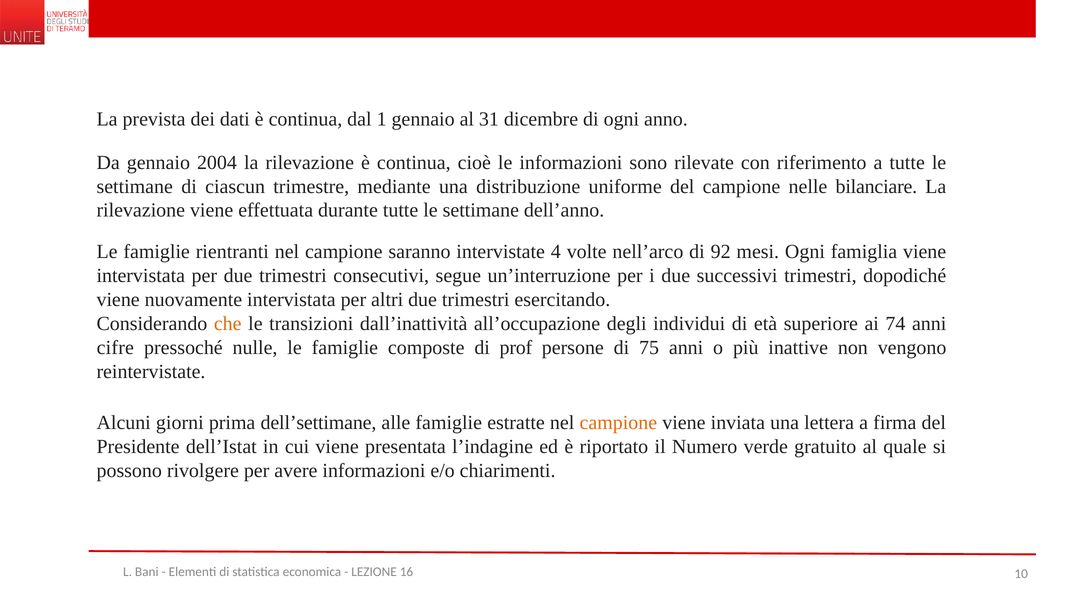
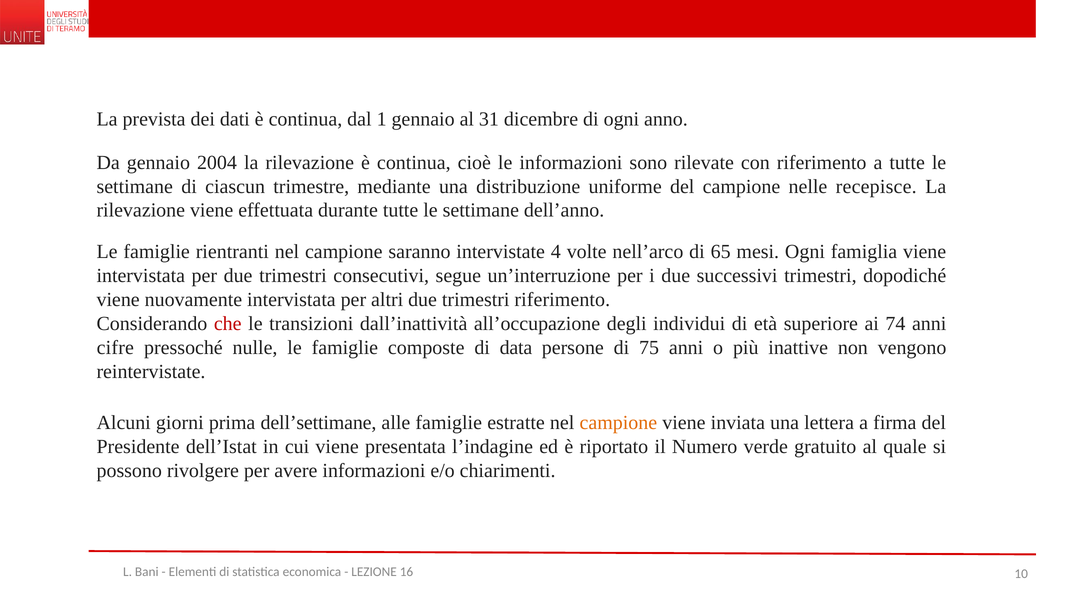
bilanciare: bilanciare -> recepisce
92: 92 -> 65
trimestri esercitando: esercitando -> riferimento
che colour: orange -> red
prof: prof -> data
